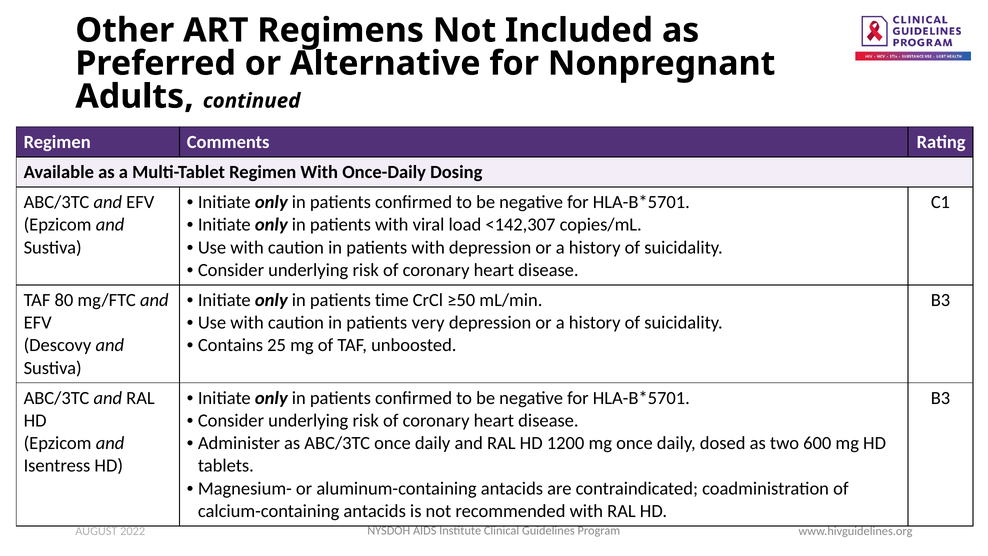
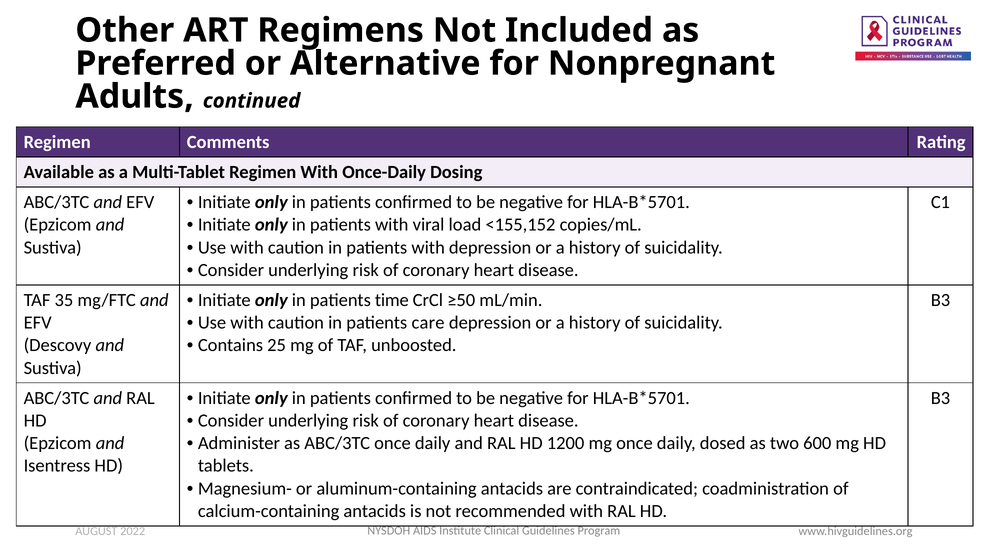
<142,307: <142,307 -> <155,152
80: 80 -> 35
very: very -> care
